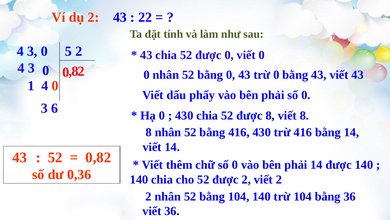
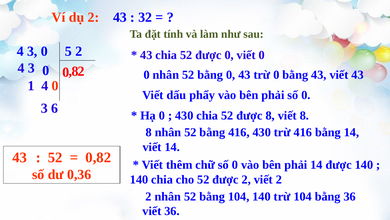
22: 22 -> 32
